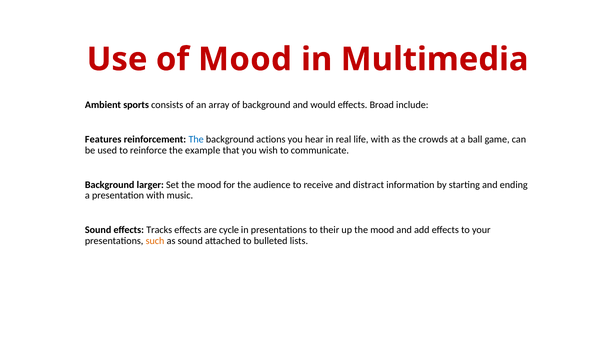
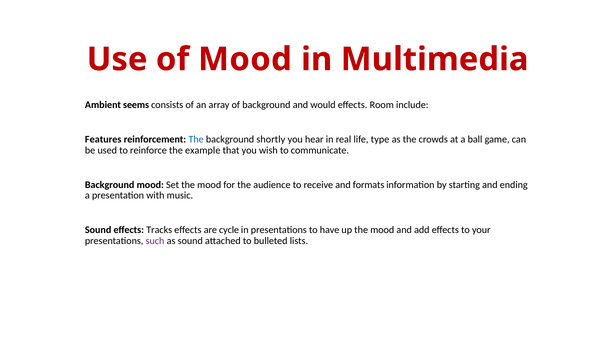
sports: sports -> seems
Broad: Broad -> Room
actions: actions -> shortly
life with: with -> type
Background larger: larger -> mood
distract: distract -> formats
their: their -> have
such colour: orange -> purple
